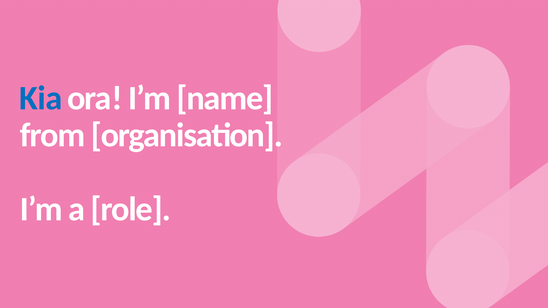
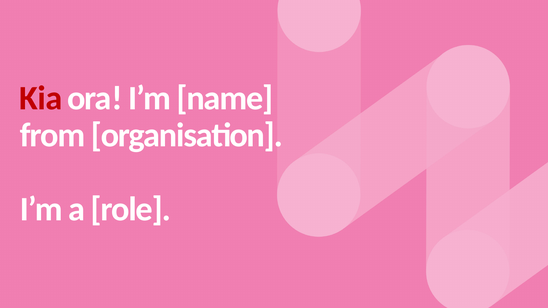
Kia colour: blue -> red
